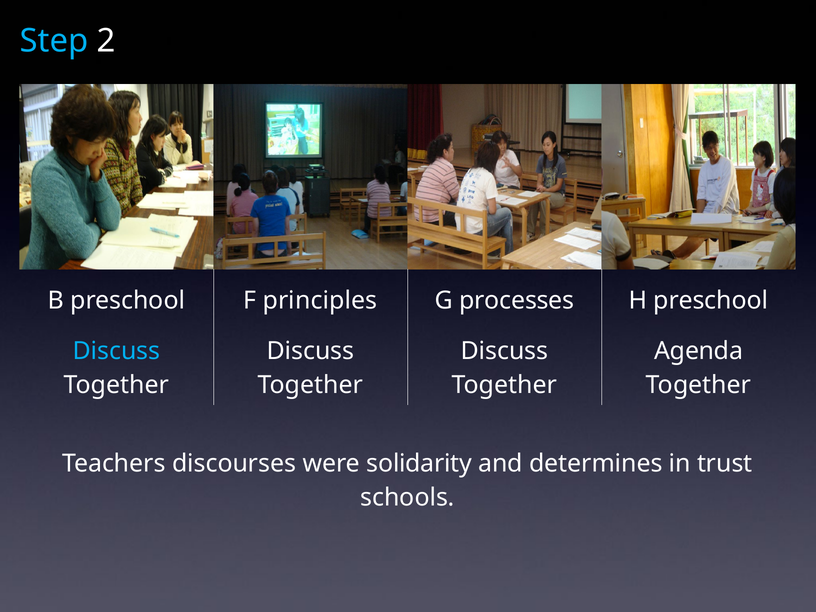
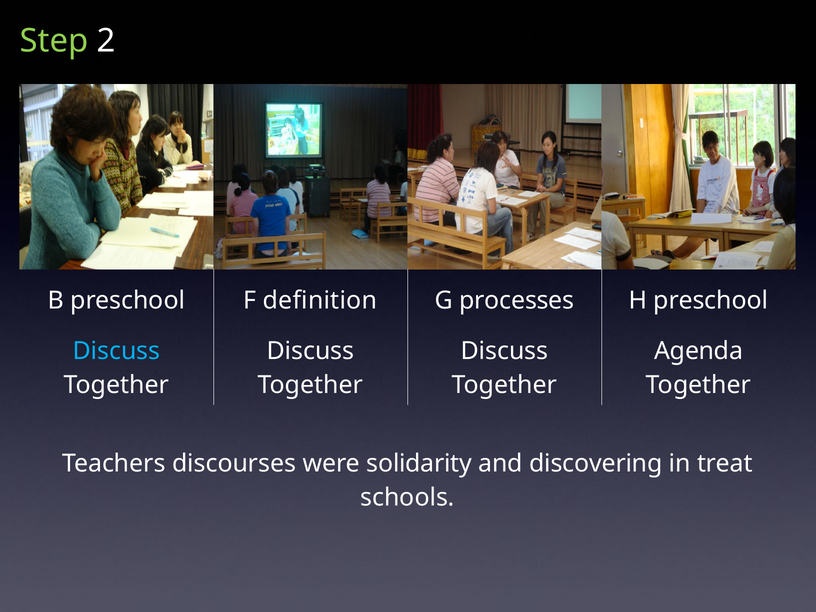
Step colour: light blue -> light green
principles: principles -> definition
determines: determines -> discovering
trust: trust -> treat
